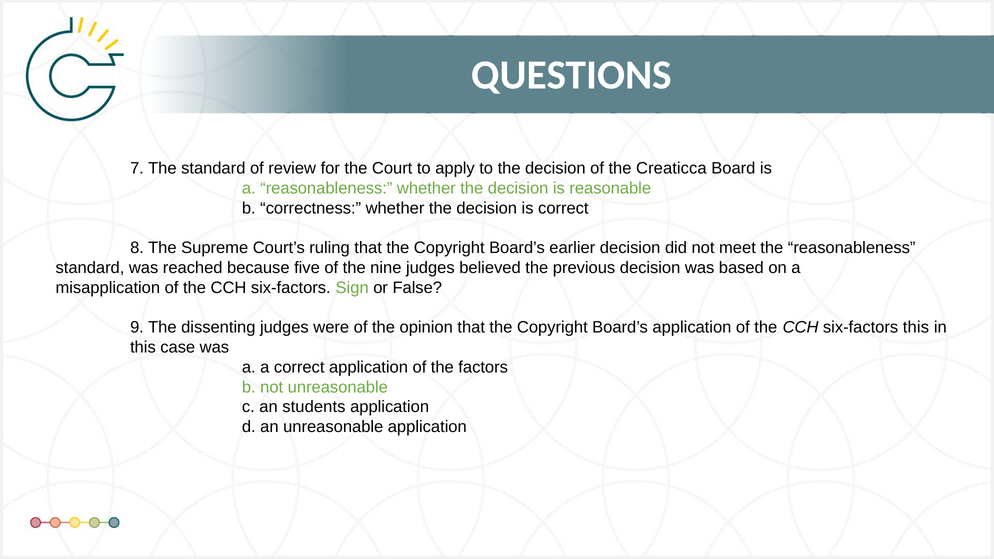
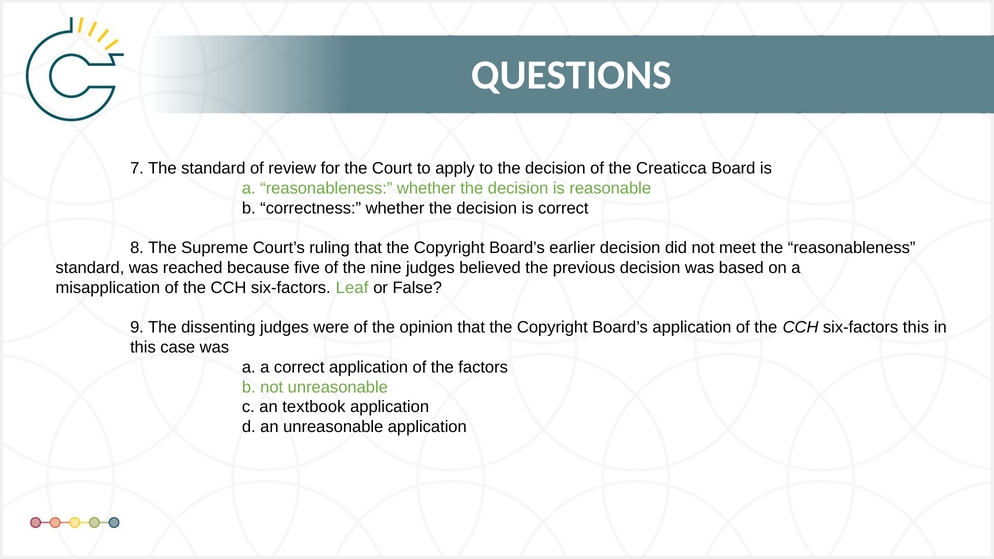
Sign: Sign -> Leaf
students: students -> textbook
